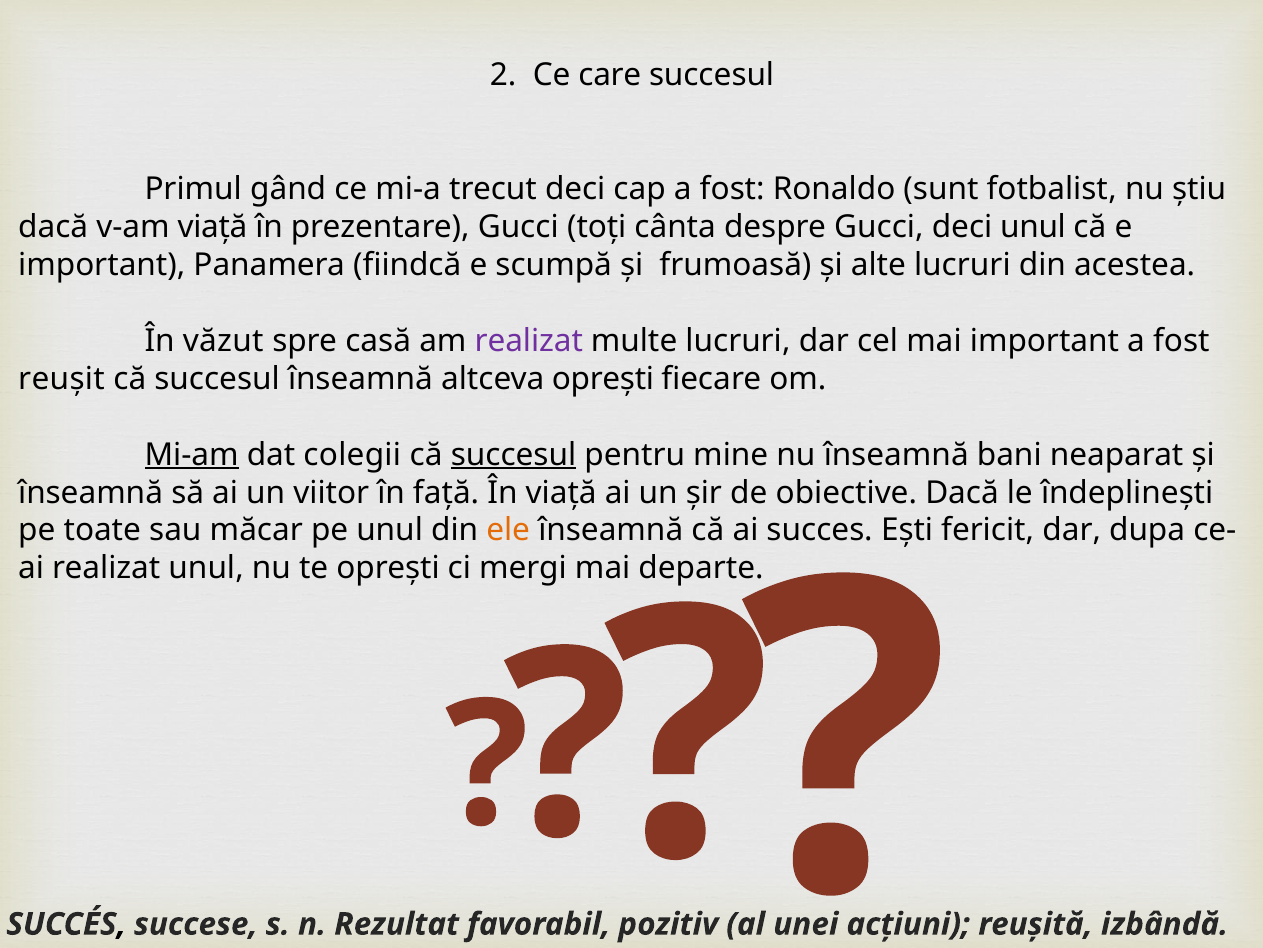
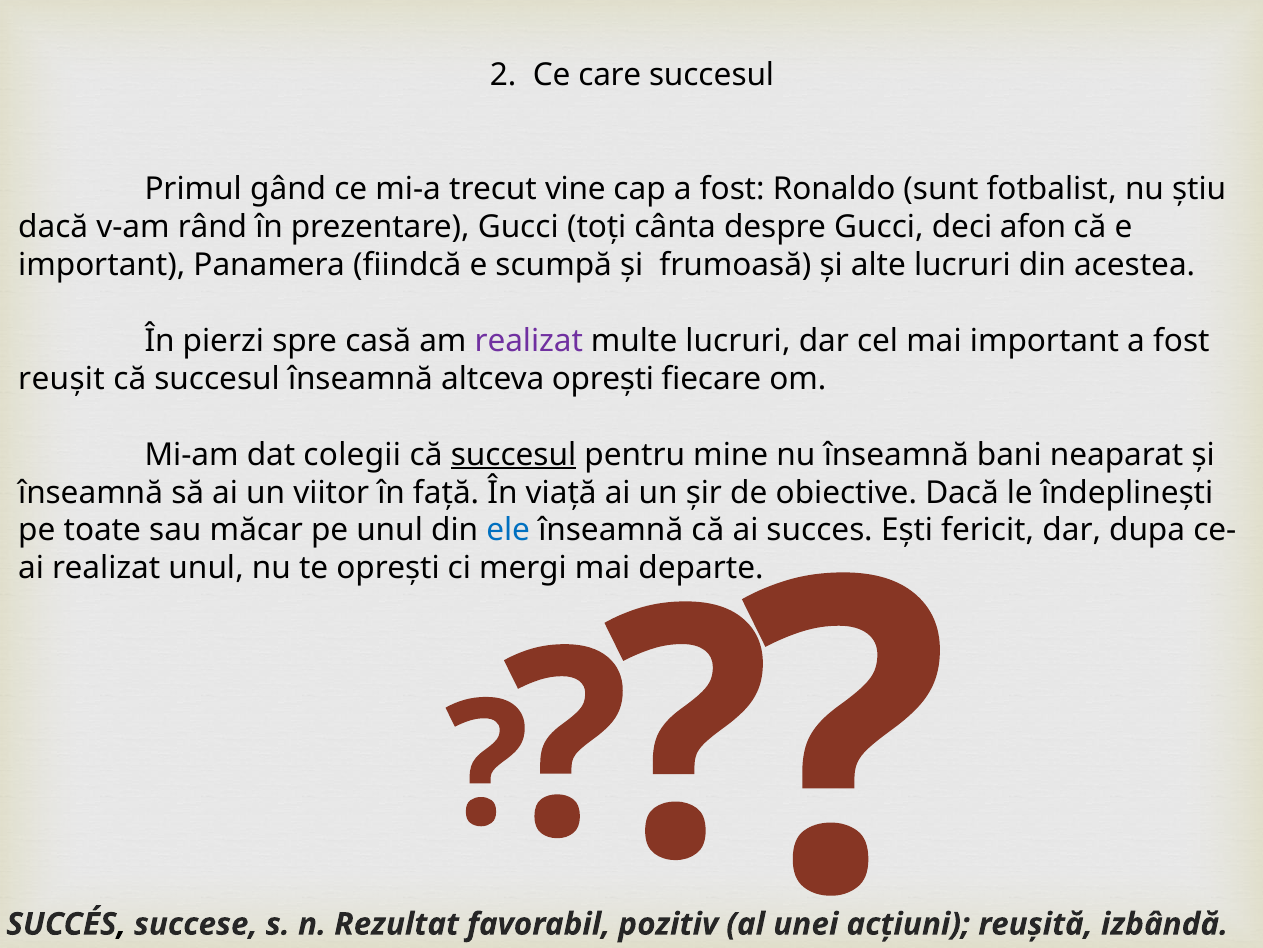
trecut deci: deci -> vine
v-am viață: viață -> rând
deci unul: unul -> afon
văzut: văzut -> pierzi
Mi-am underline: present -> none
ele colour: orange -> blue
